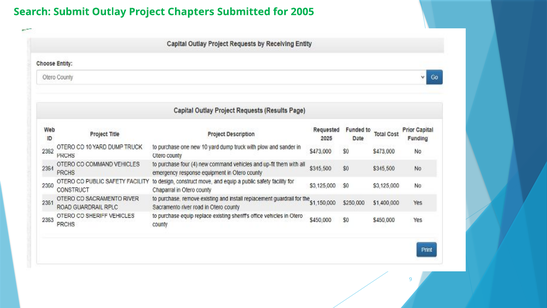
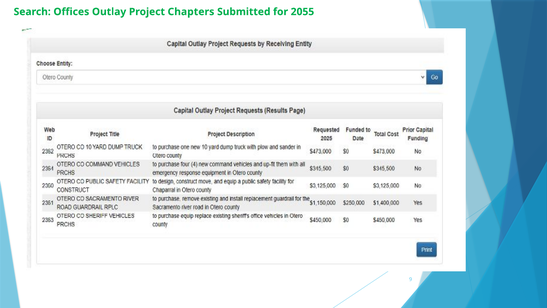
Submit: Submit -> Offices
2005: 2005 -> 2055
